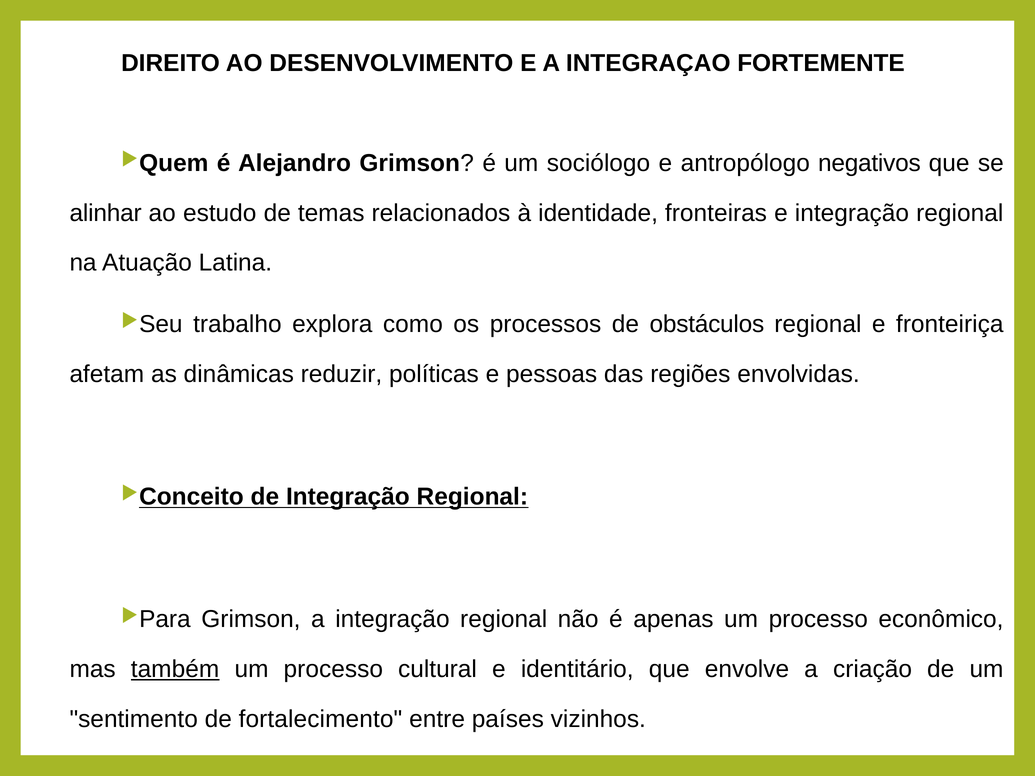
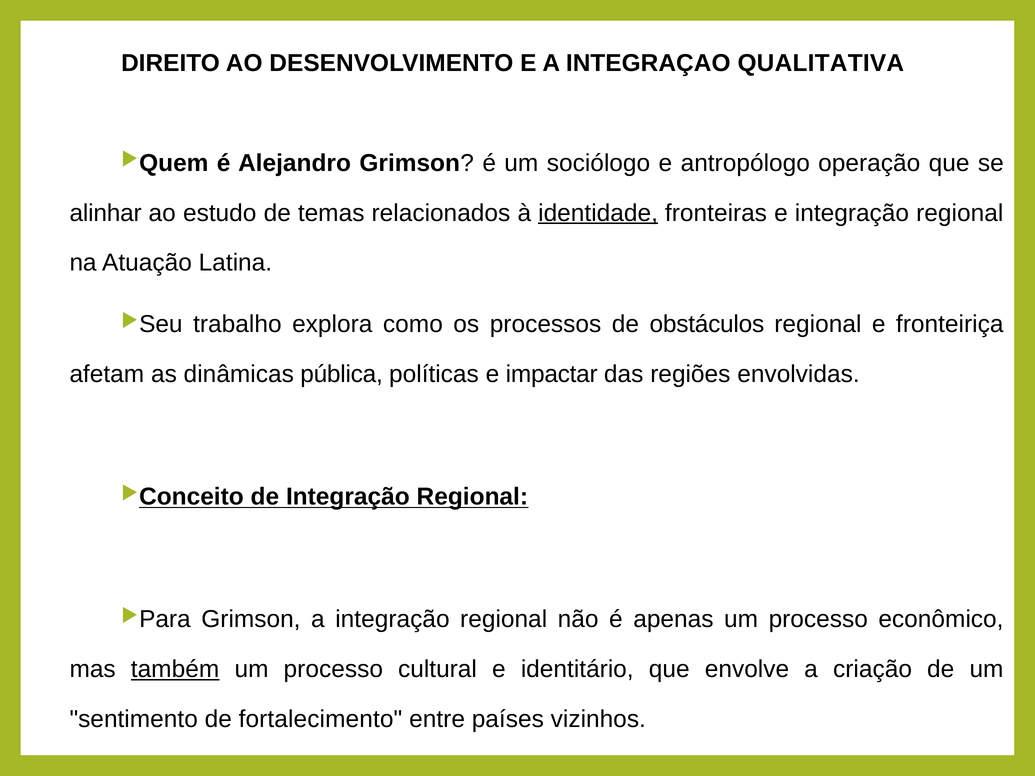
FORTEMENTE: FORTEMENTE -> QUALITATIVA
negativos: negativos -> operação
identidade underline: none -> present
reduzir: reduzir -> pública
pessoas: pessoas -> impactar
